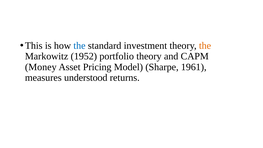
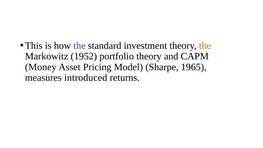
the at (79, 46) colour: blue -> purple
1961: 1961 -> 1965
understood: understood -> introduced
